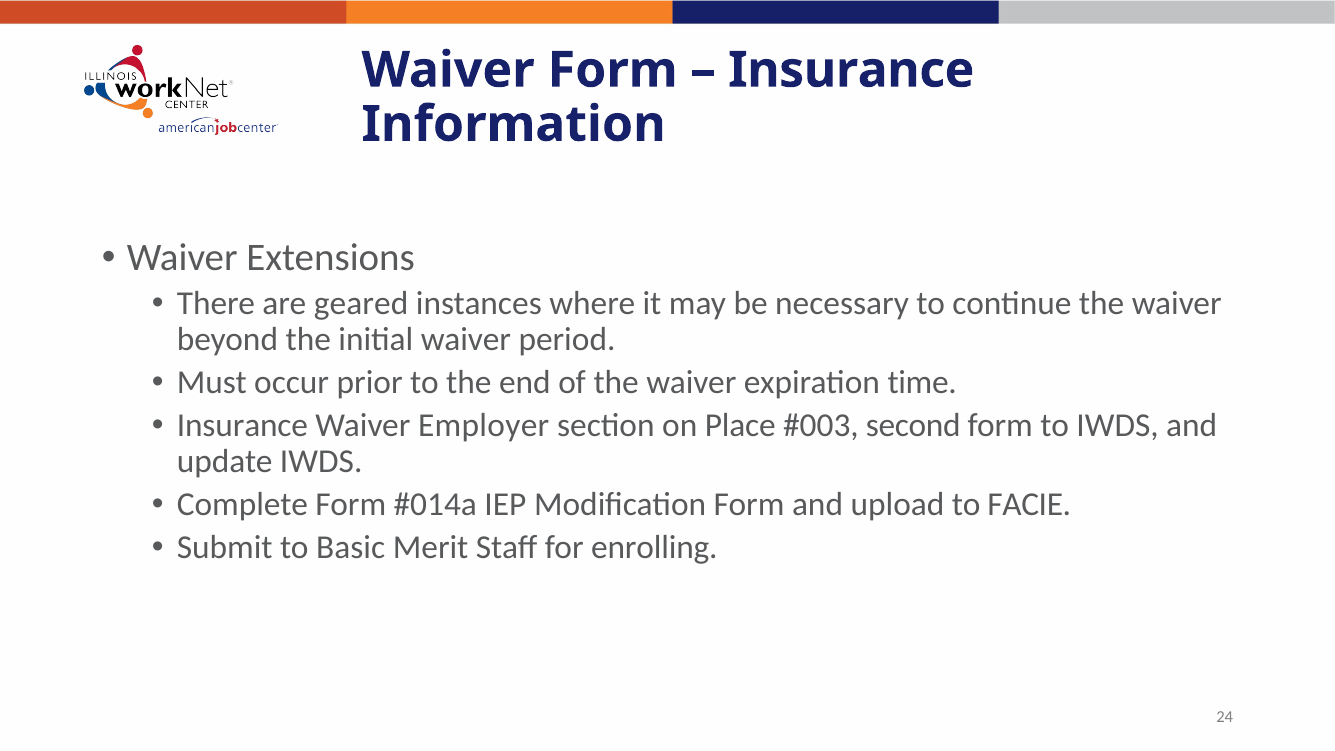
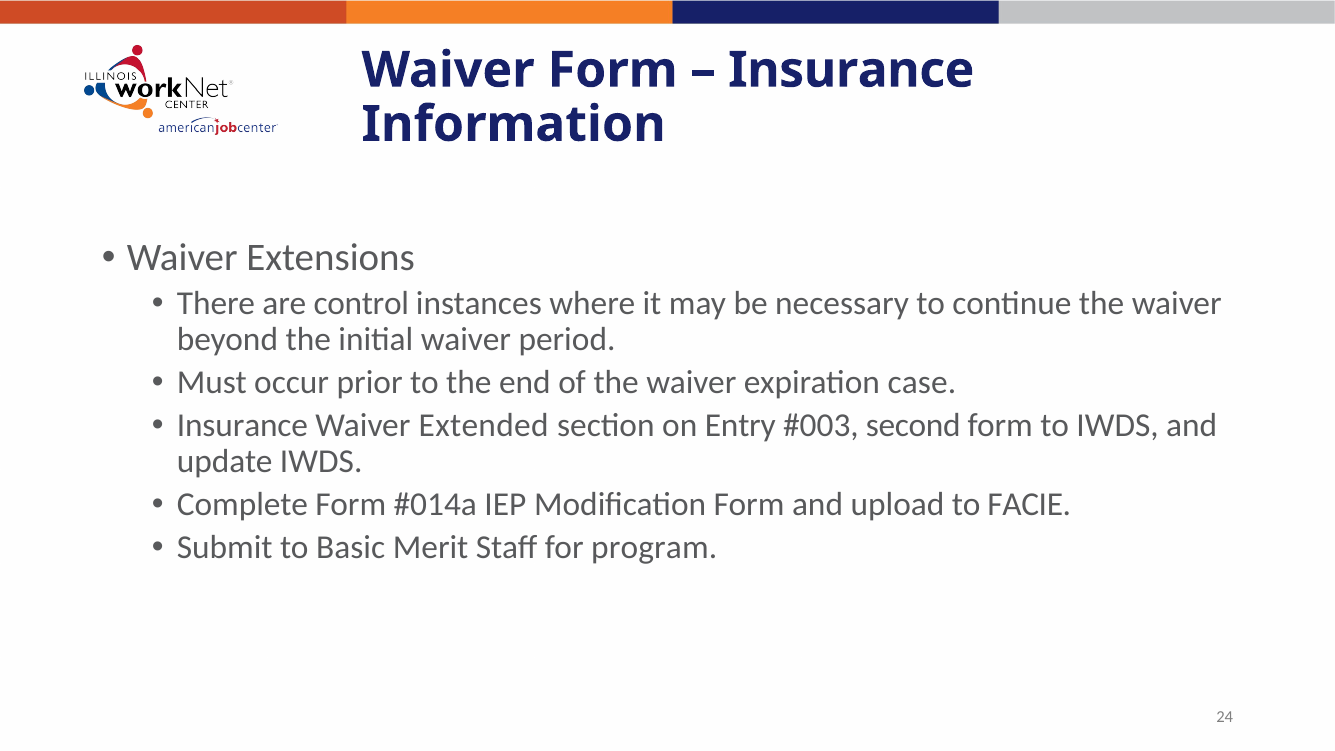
geared: geared -> control
time: time -> case
Employer: Employer -> Extended
Place: Place -> Entry
enrolling: enrolling -> program
